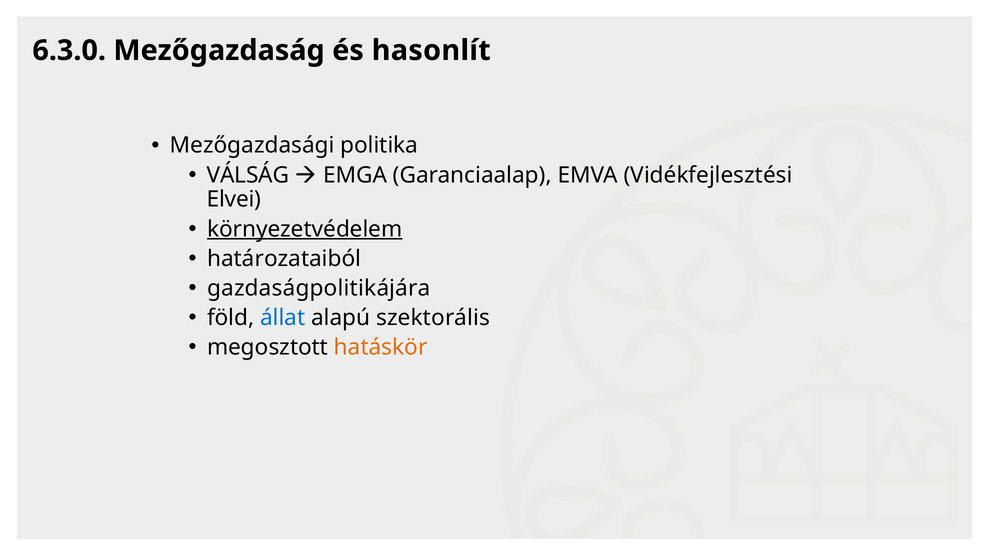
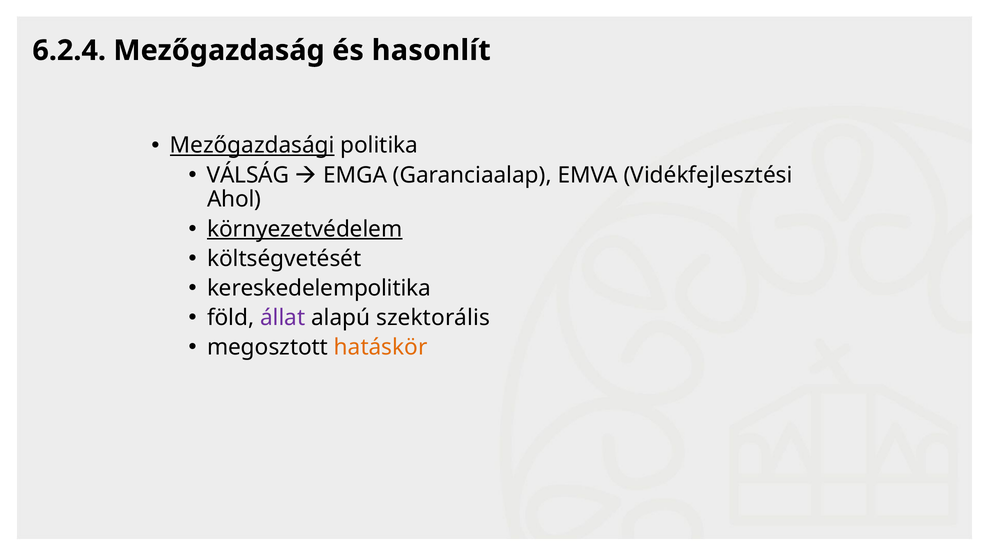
6.3.0: 6.3.0 -> 6.2.4
Mezőgazdasági underline: none -> present
Elvei: Elvei -> Ahol
határozataiból: határozataiból -> költségvetését
gazdaságpolitikájára: gazdaságpolitikájára -> kereskedelempolitika
állat colour: blue -> purple
